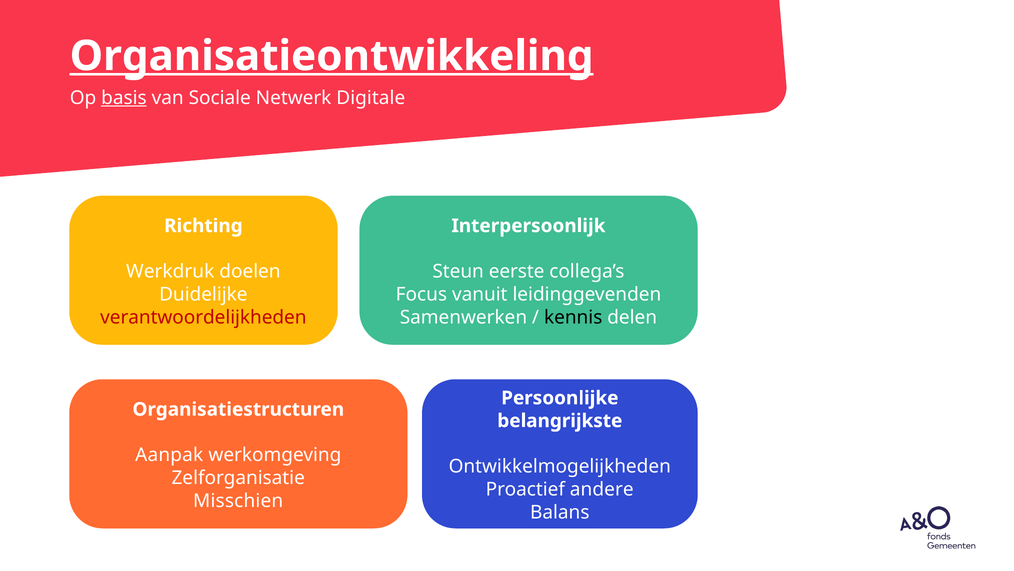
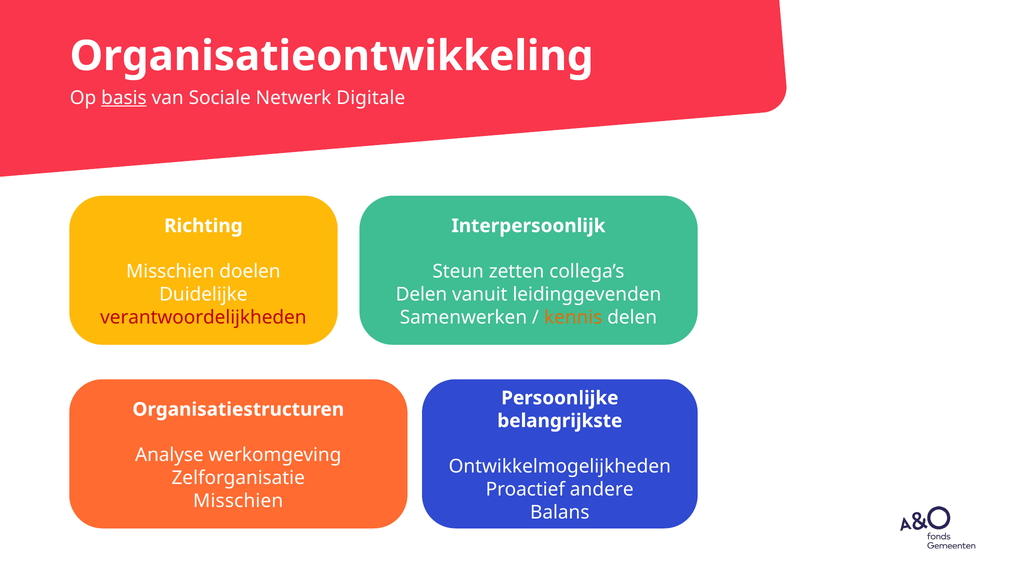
Organisatieontwikkeling underline: present -> none
Werkdruk at (170, 271): Werkdruk -> Misschien
eerste: eerste -> zetten
Focus at (421, 294): Focus -> Delen
kennis colour: black -> orange
Aanpak: Aanpak -> Analyse
